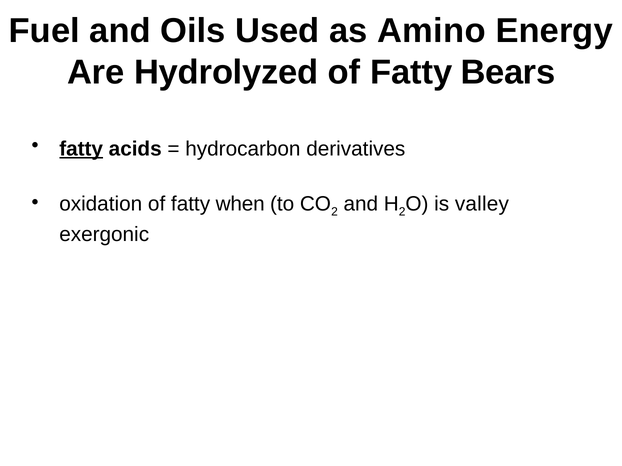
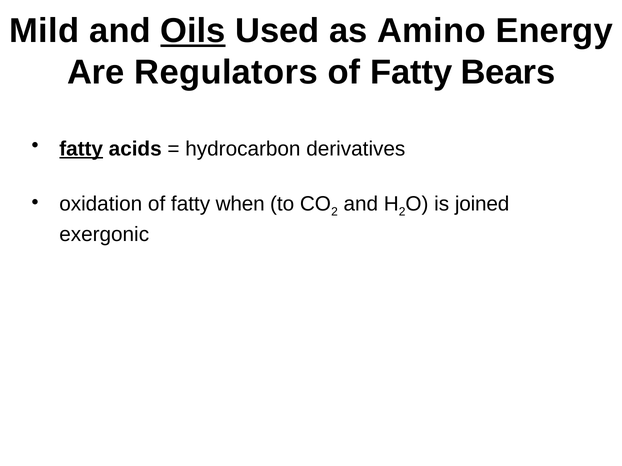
Fuel: Fuel -> Mild
Oils underline: none -> present
Hydrolyzed: Hydrolyzed -> Regulators
valley: valley -> joined
